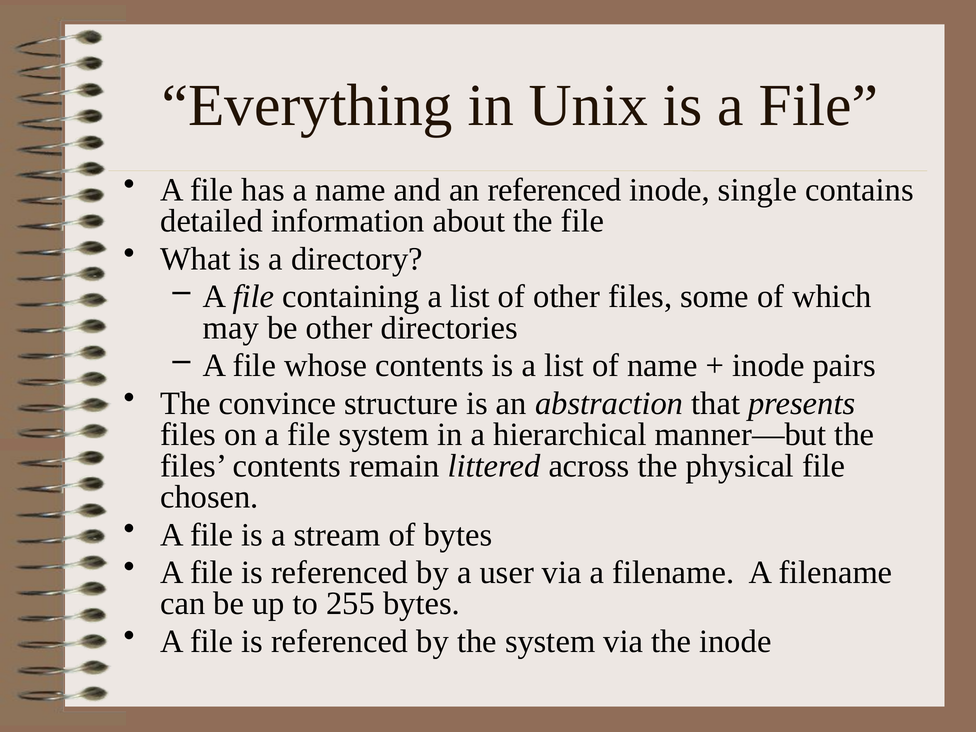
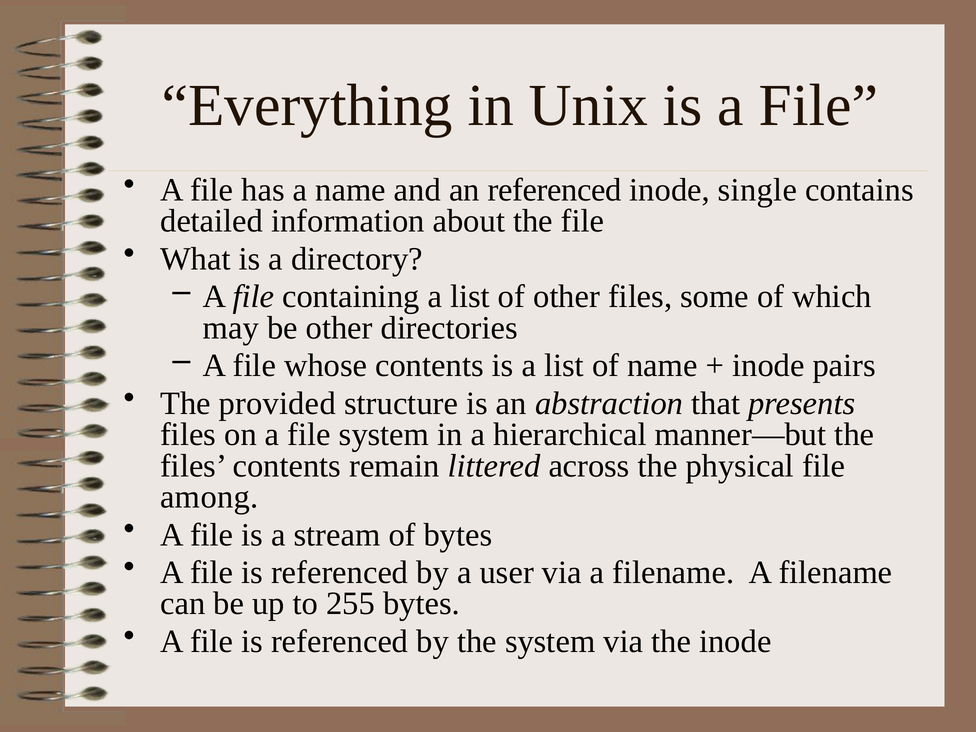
convince: convince -> provided
chosen: chosen -> among
